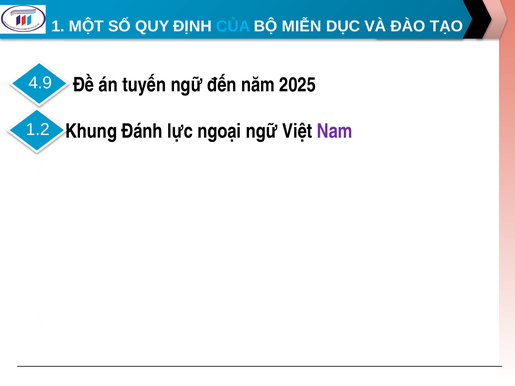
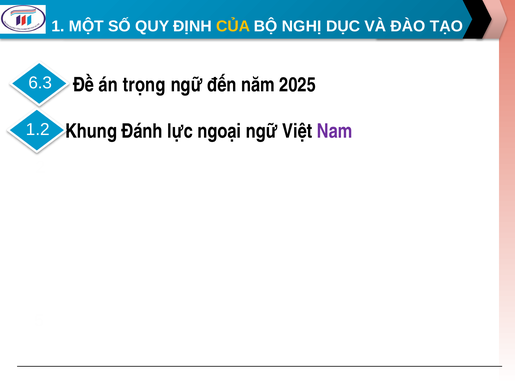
CỦA colour: light blue -> yellow
MIỄN: MIỄN -> NGHỊ
4.9: 4.9 -> 6.3
tuyến: tuyến -> trọng
